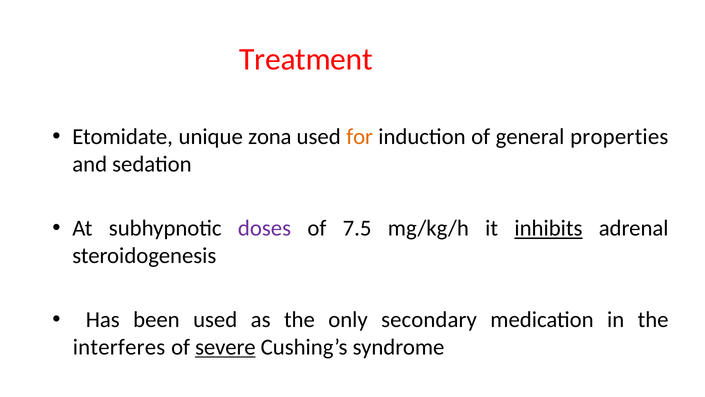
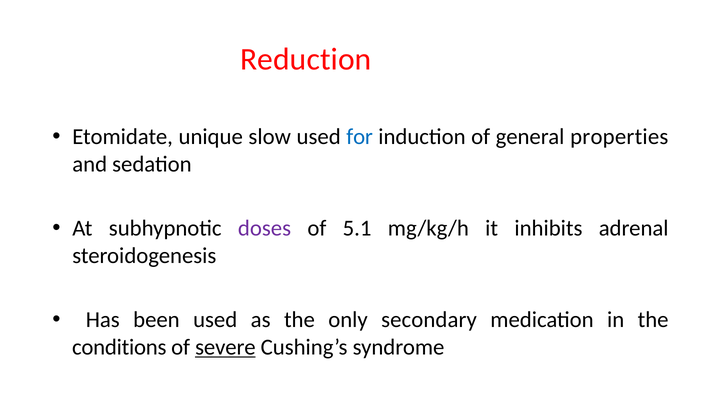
Treatment: Treatment -> Reduction
zona: zona -> slow
for colour: orange -> blue
7.5: 7.5 -> 5.1
inhibits underline: present -> none
interferes: interferes -> conditions
